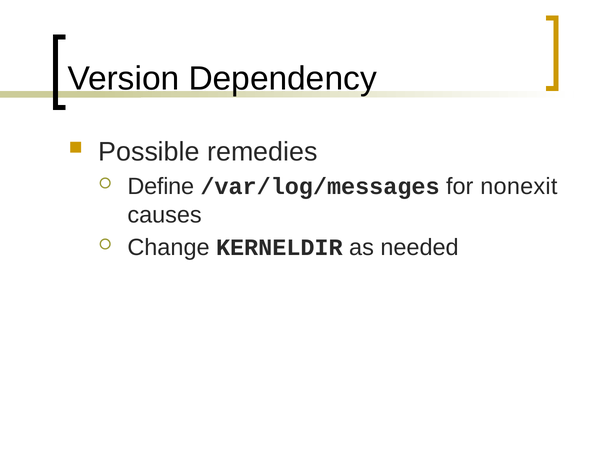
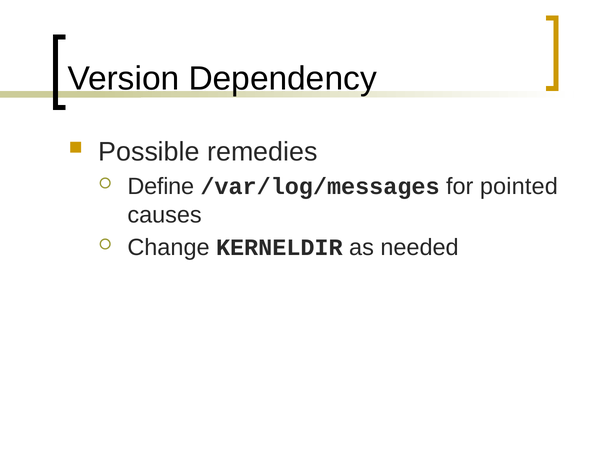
nonexit: nonexit -> pointed
